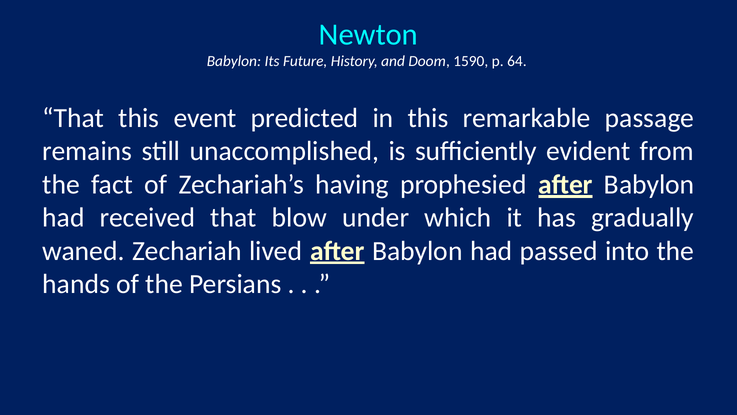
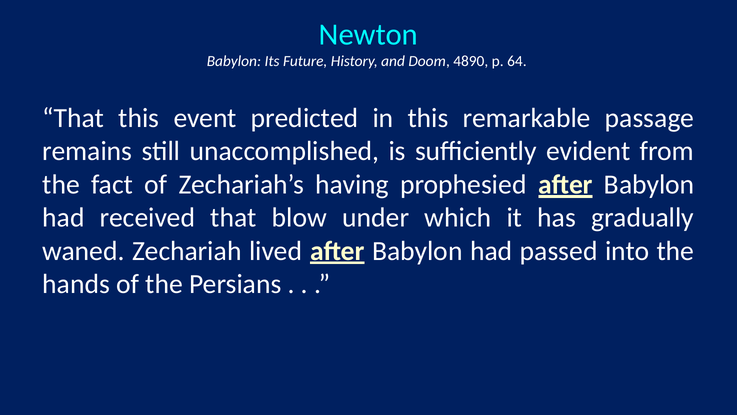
1590: 1590 -> 4890
